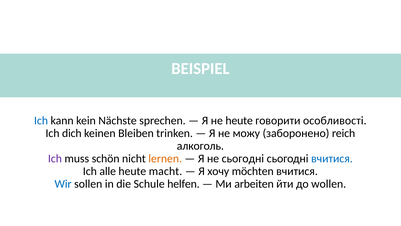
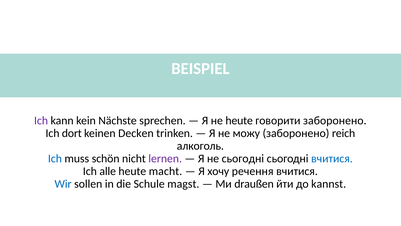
Ich at (41, 121) colour: blue -> purple
говорити особливості: особливості -> заборонено
dich: dich -> dort
Bleiben: Bleiben -> Decken
Ich at (55, 158) colour: purple -> blue
lernen colour: orange -> purple
möchten: möchten -> речення
helfen: helfen -> magst
arbeiten: arbeiten -> draußen
wollen: wollen -> kannst
